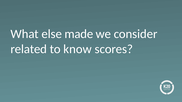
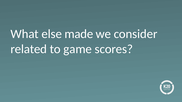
know: know -> game
